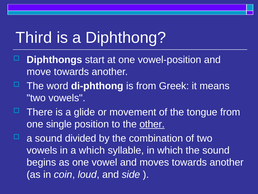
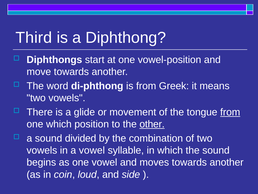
from at (230, 112) underline: none -> present
one single: single -> which
a which: which -> vowel
